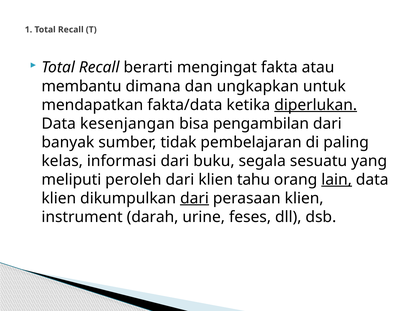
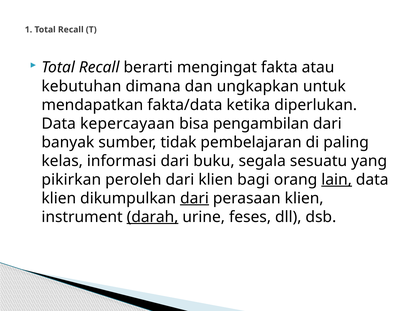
membantu: membantu -> kebutuhan
diperlukan underline: present -> none
kesenjangan: kesenjangan -> kepercayaan
meliputi: meliputi -> pikirkan
tahu: tahu -> bagi
darah underline: none -> present
